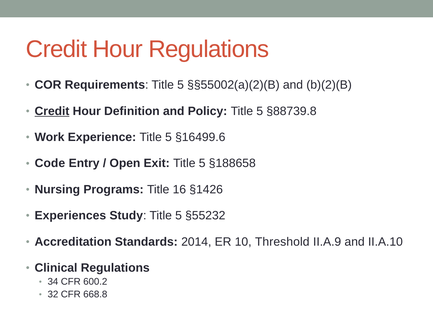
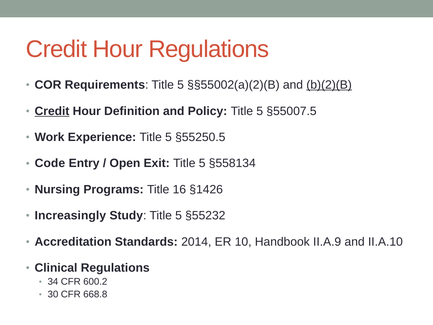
b)(2)(B underline: none -> present
§88739.8: §88739.8 -> §55007.5
§16499.6: §16499.6 -> §55250.5
§188658: §188658 -> §558134
Experiences: Experiences -> Increasingly
Threshold: Threshold -> Handbook
32: 32 -> 30
